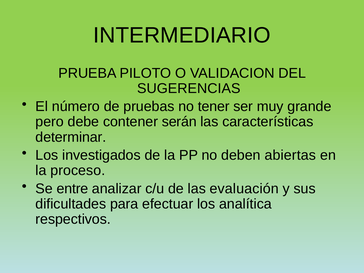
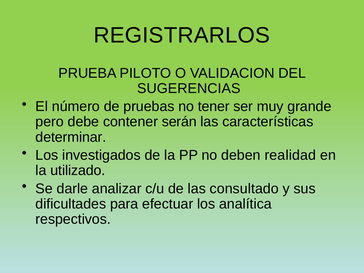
INTERMEDIARIO: INTERMEDIARIO -> REGISTRARLOS
abiertas: abiertas -> realidad
proceso: proceso -> utilizado
entre: entre -> darle
evaluación: evaluación -> consultado
